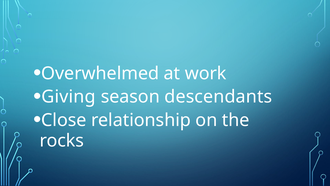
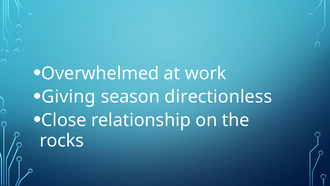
descendants: descendants -> directionless
